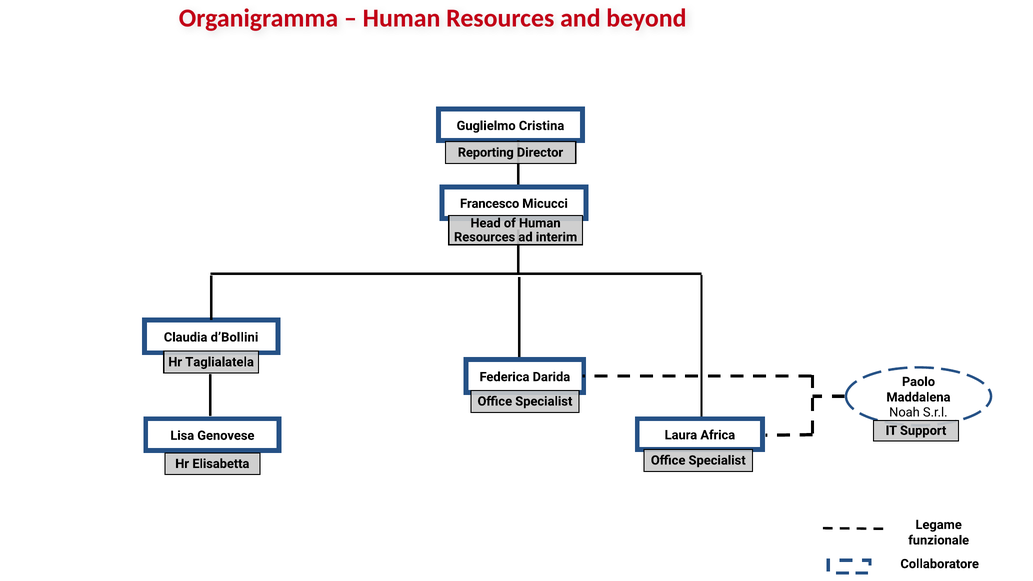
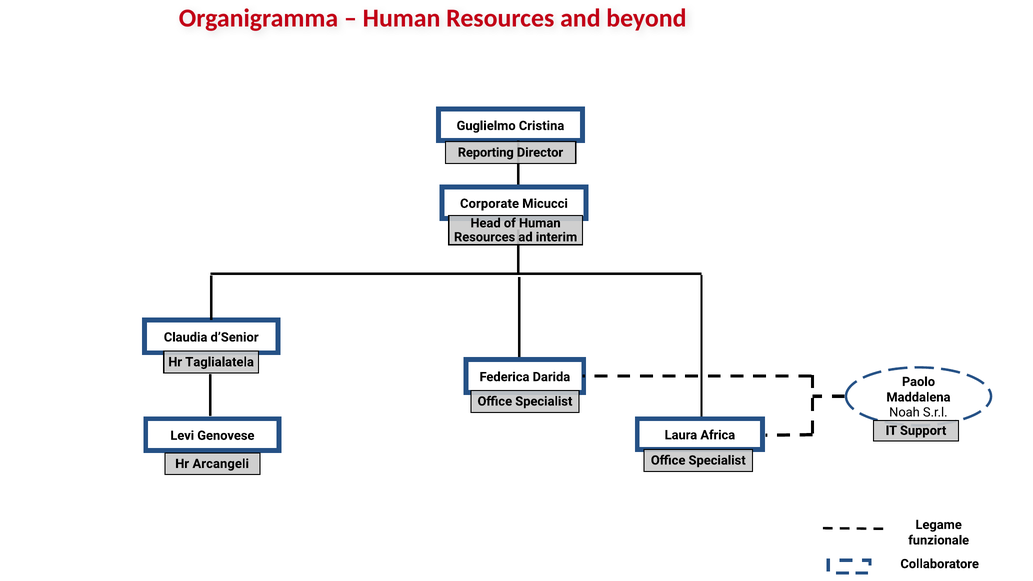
Francesco: Francesco -> Corporate
d’Bollini: d’Bollini -> d’Senior
Lisa: Lisa -> Levi
Elisabetta: Elisabetta -> Arcangeli
